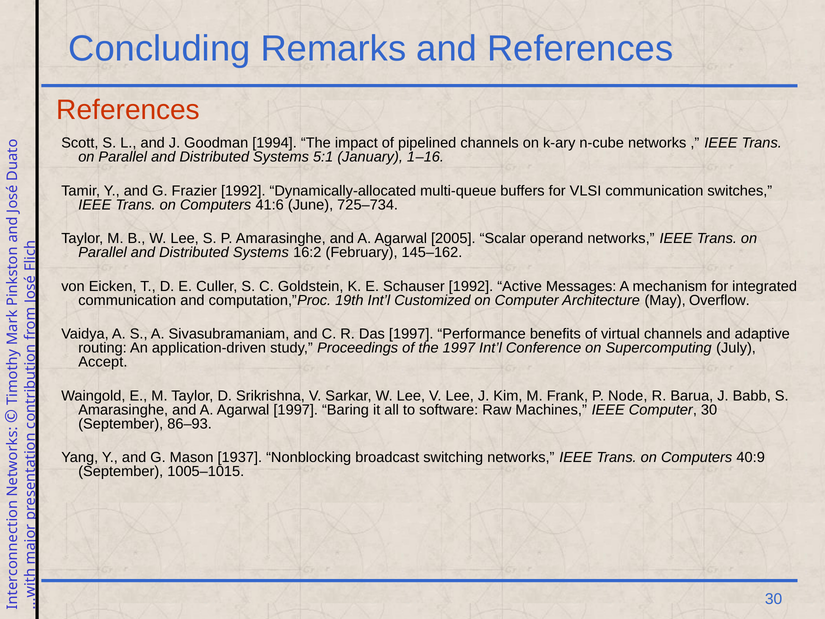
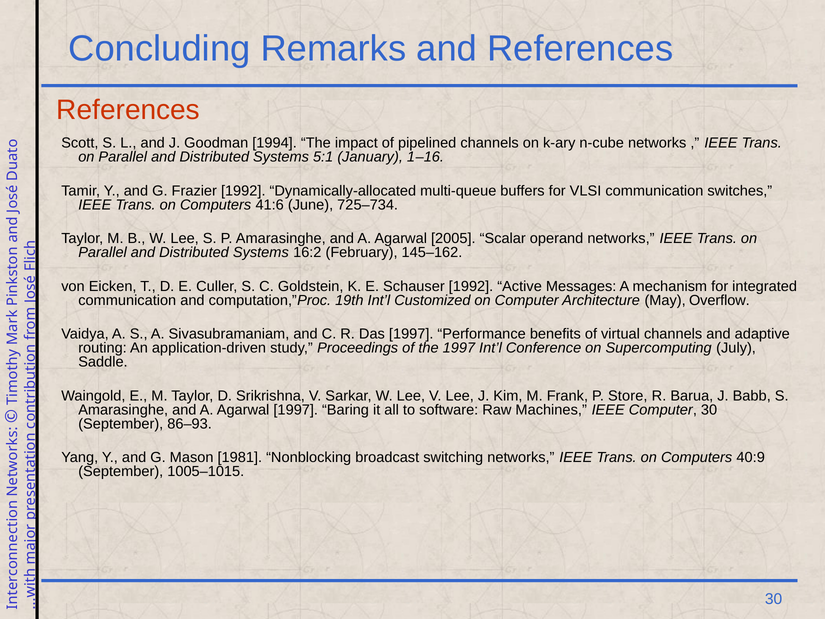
Accept: Accept -> Saddle
Node: Node -> Store
1937: 1937 -> 1981
